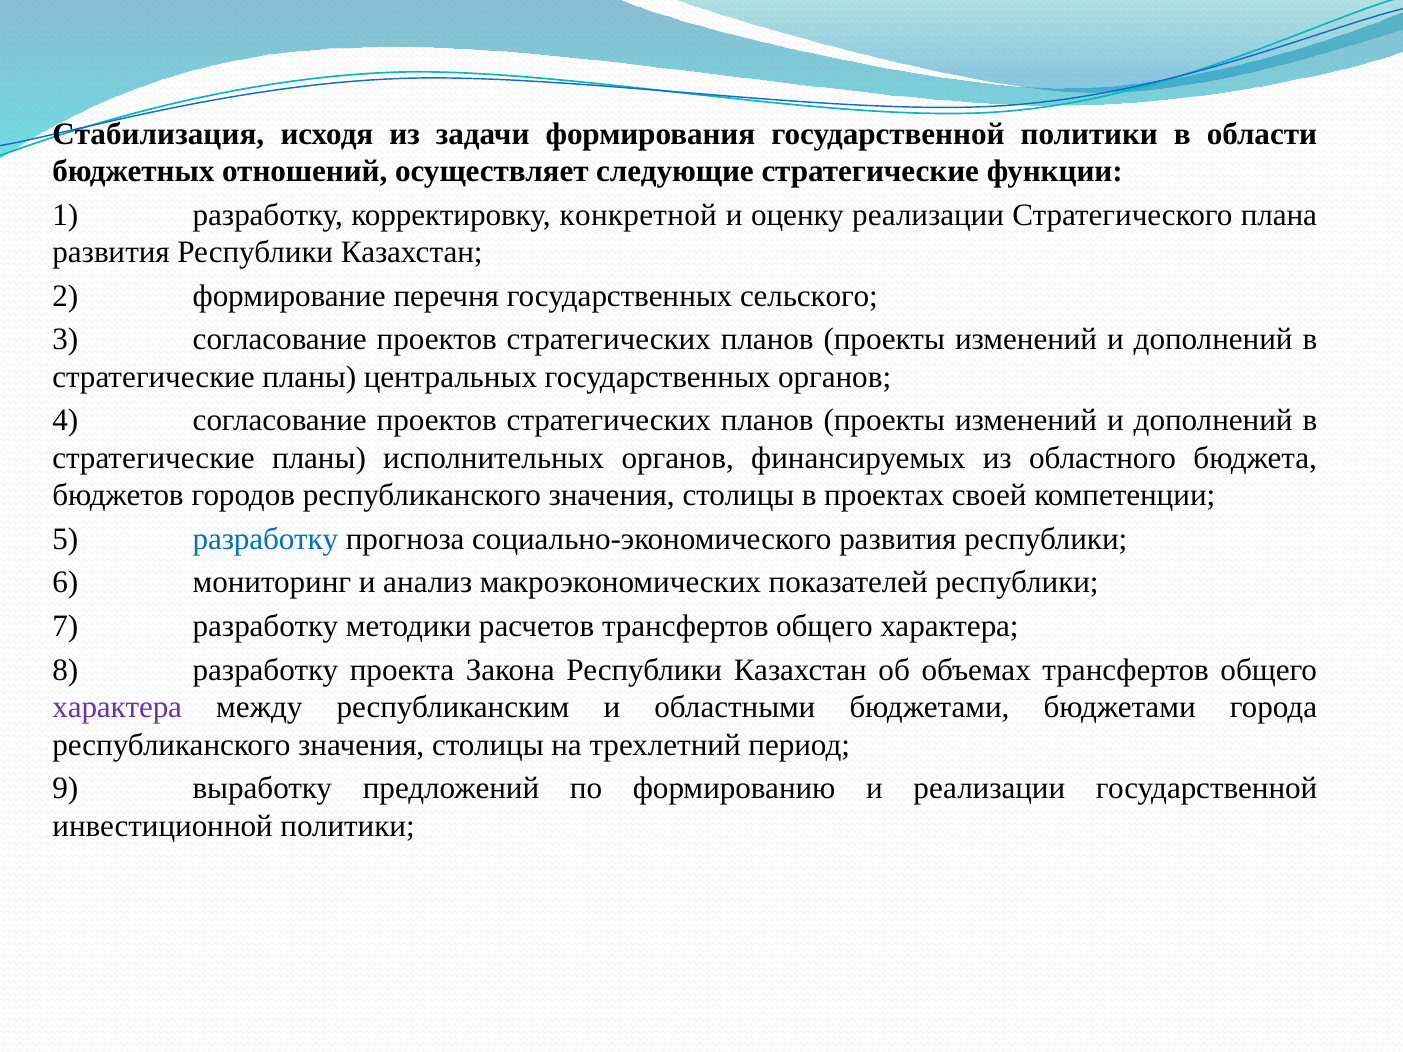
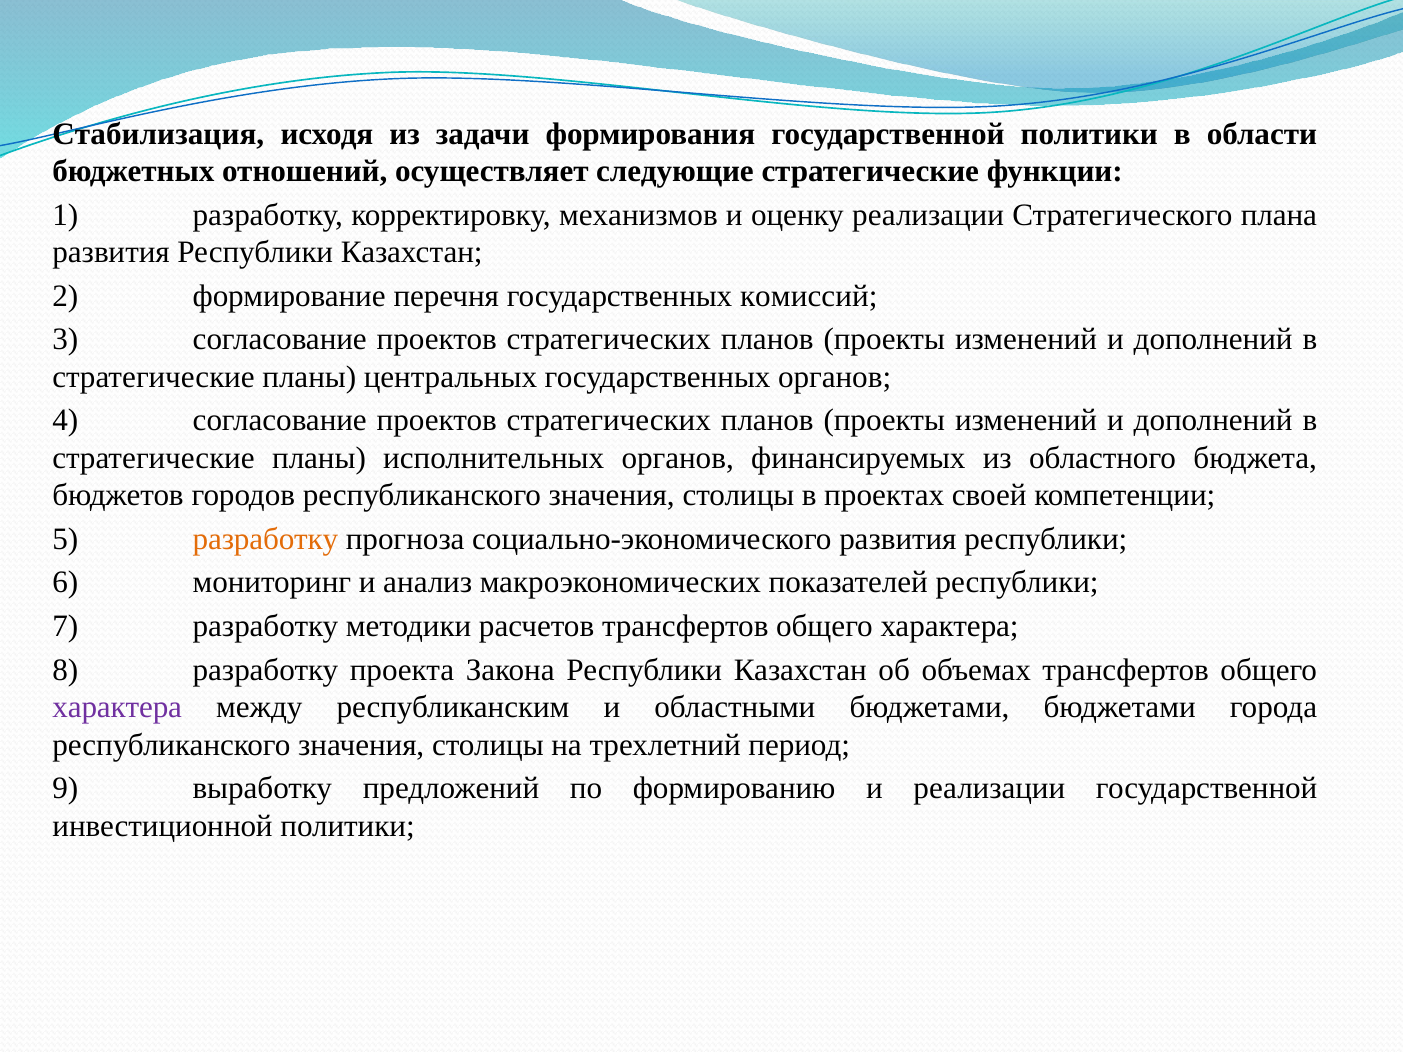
конкретной: конкретной -> механизмов
сельского: сельского -> комиссий
разработку at (265, 539) colour: blue -> orange
